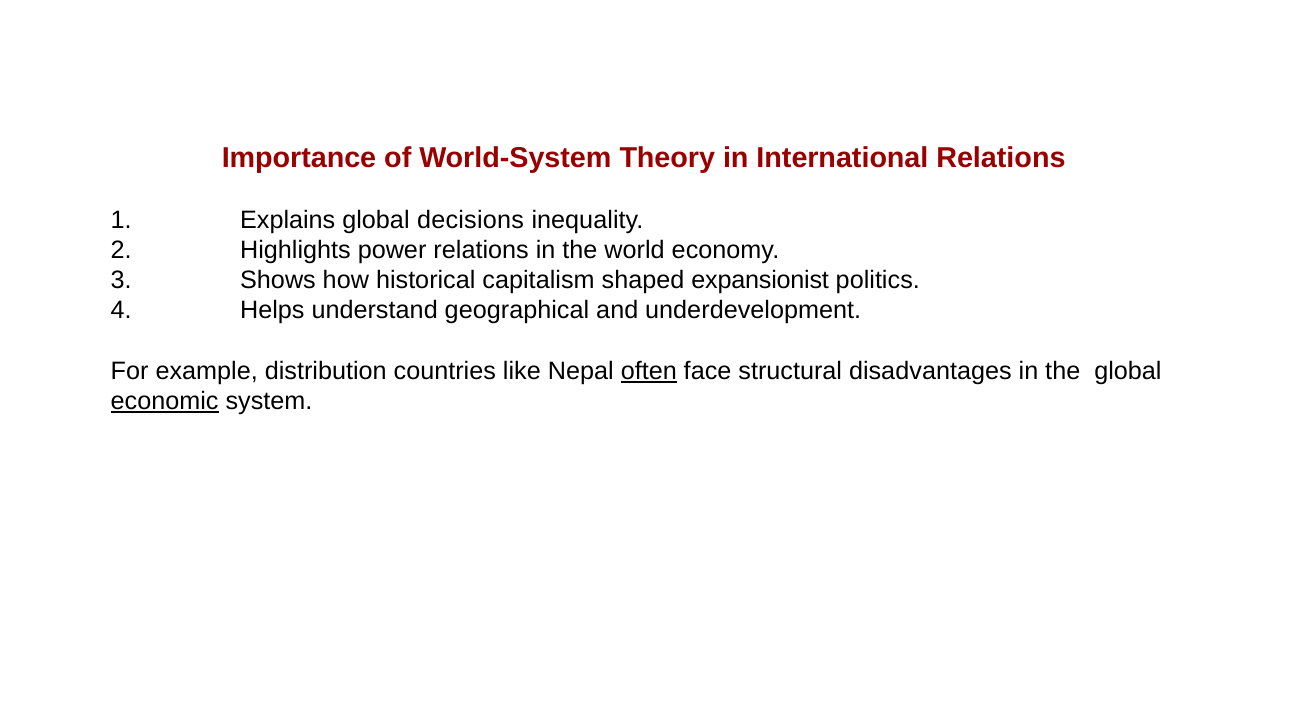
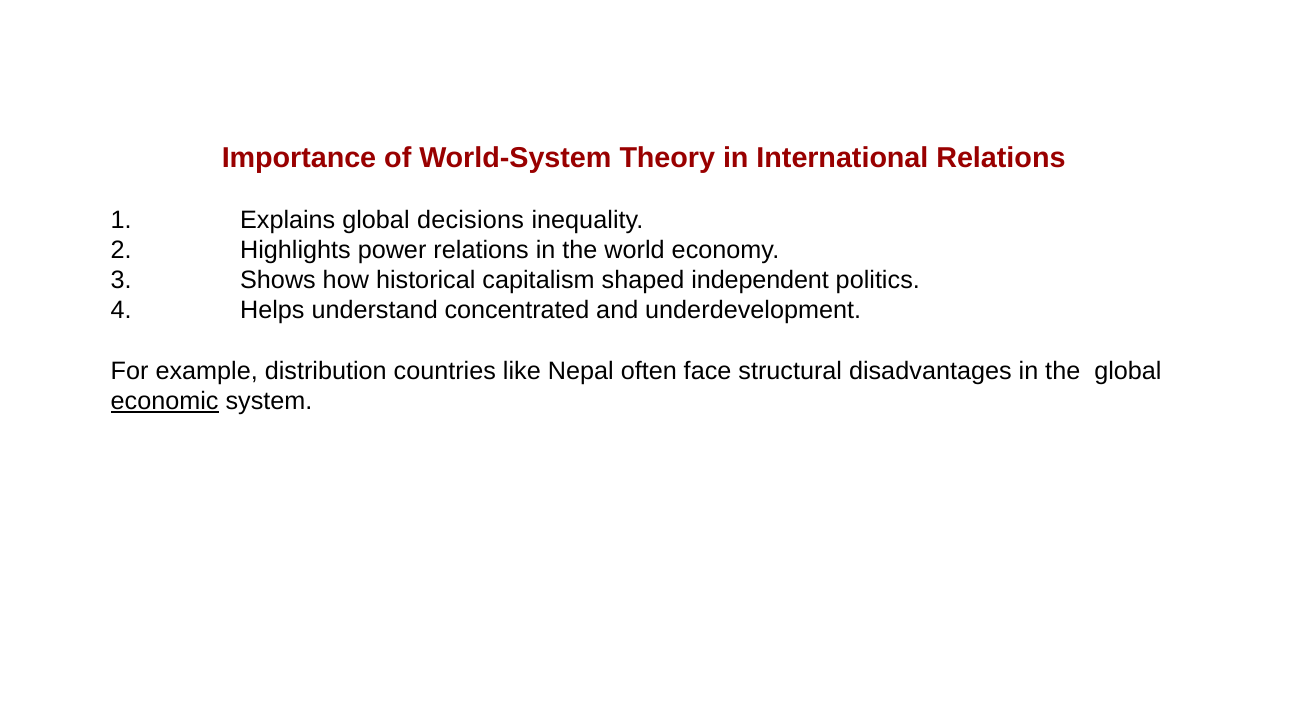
expansionist: expansionist -> independent
geographical: geographical -> concentrated
often underline: present -> none
